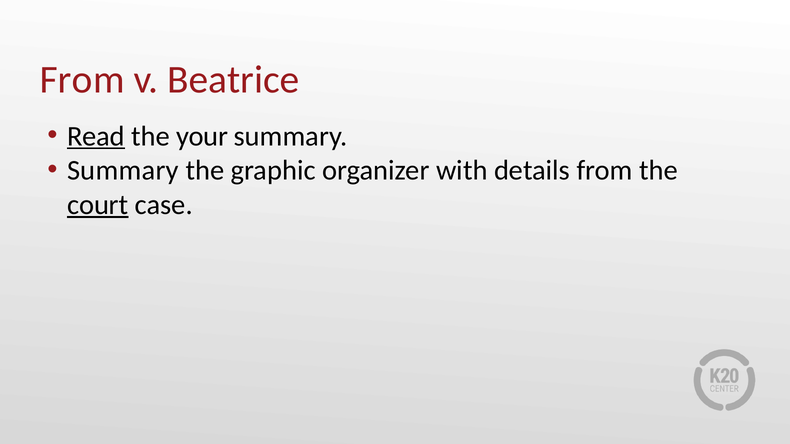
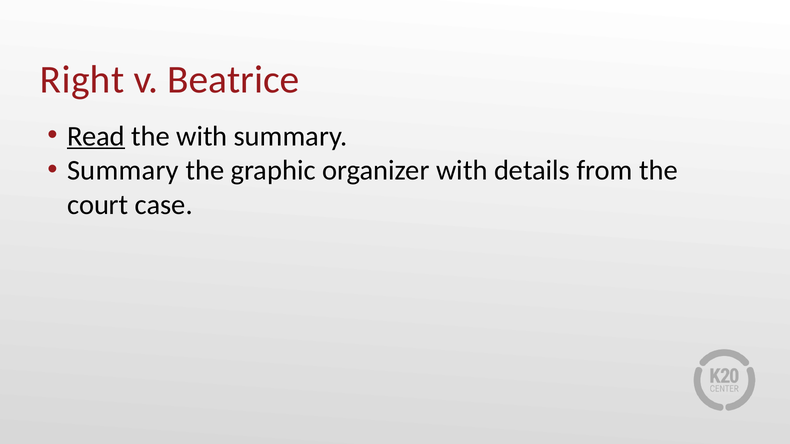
From at (82, 80): From -> Right
the your: your -> with
court underline: present -> none
